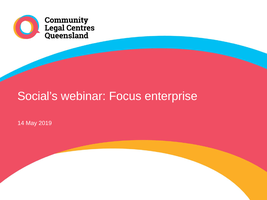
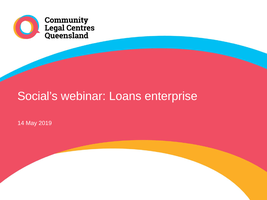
Focus: Focus -> Loans
